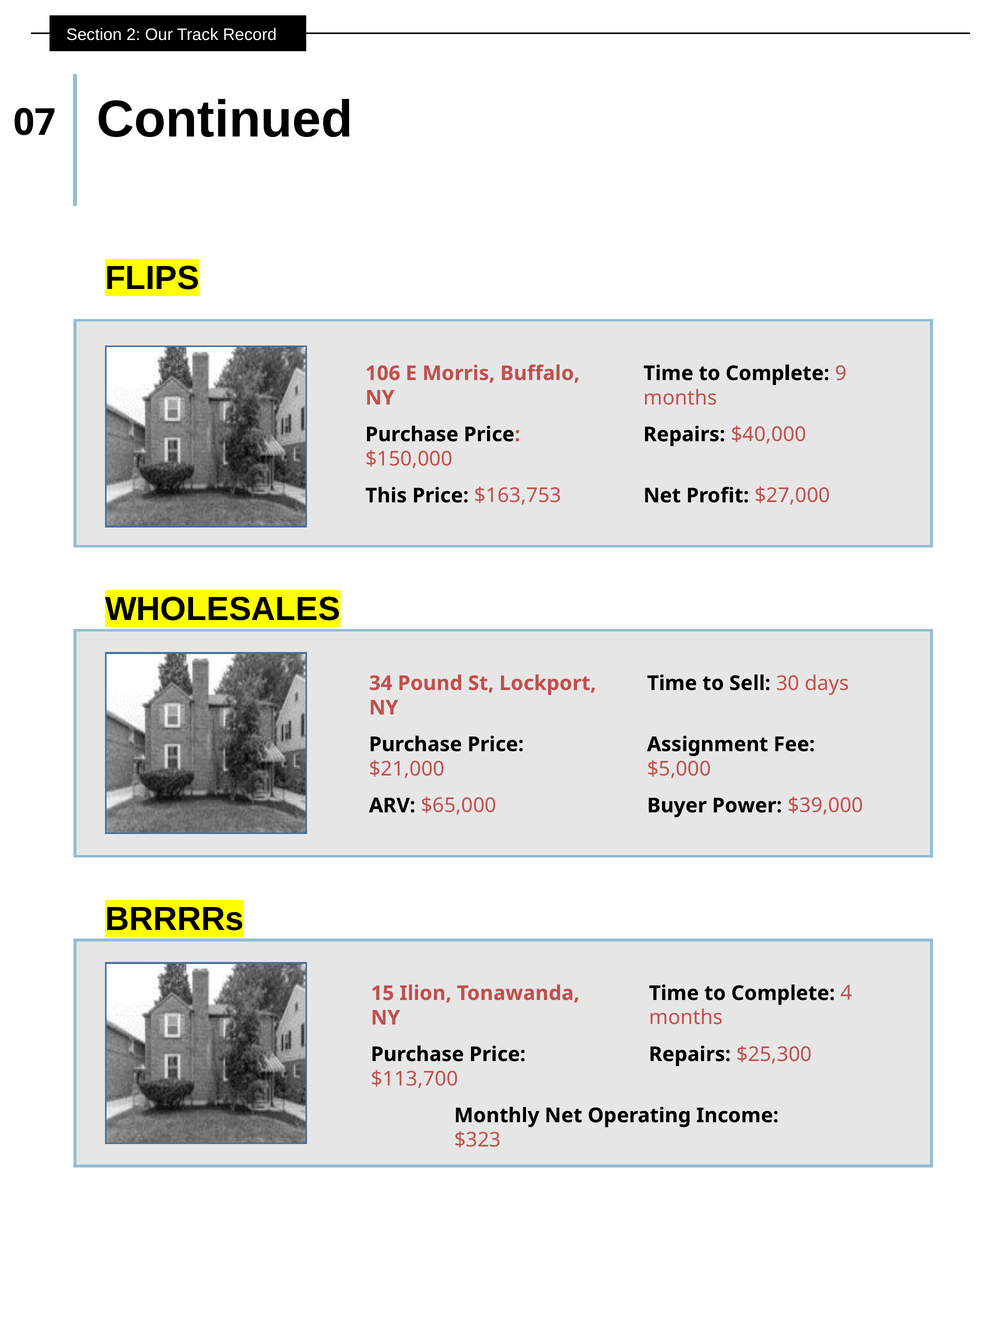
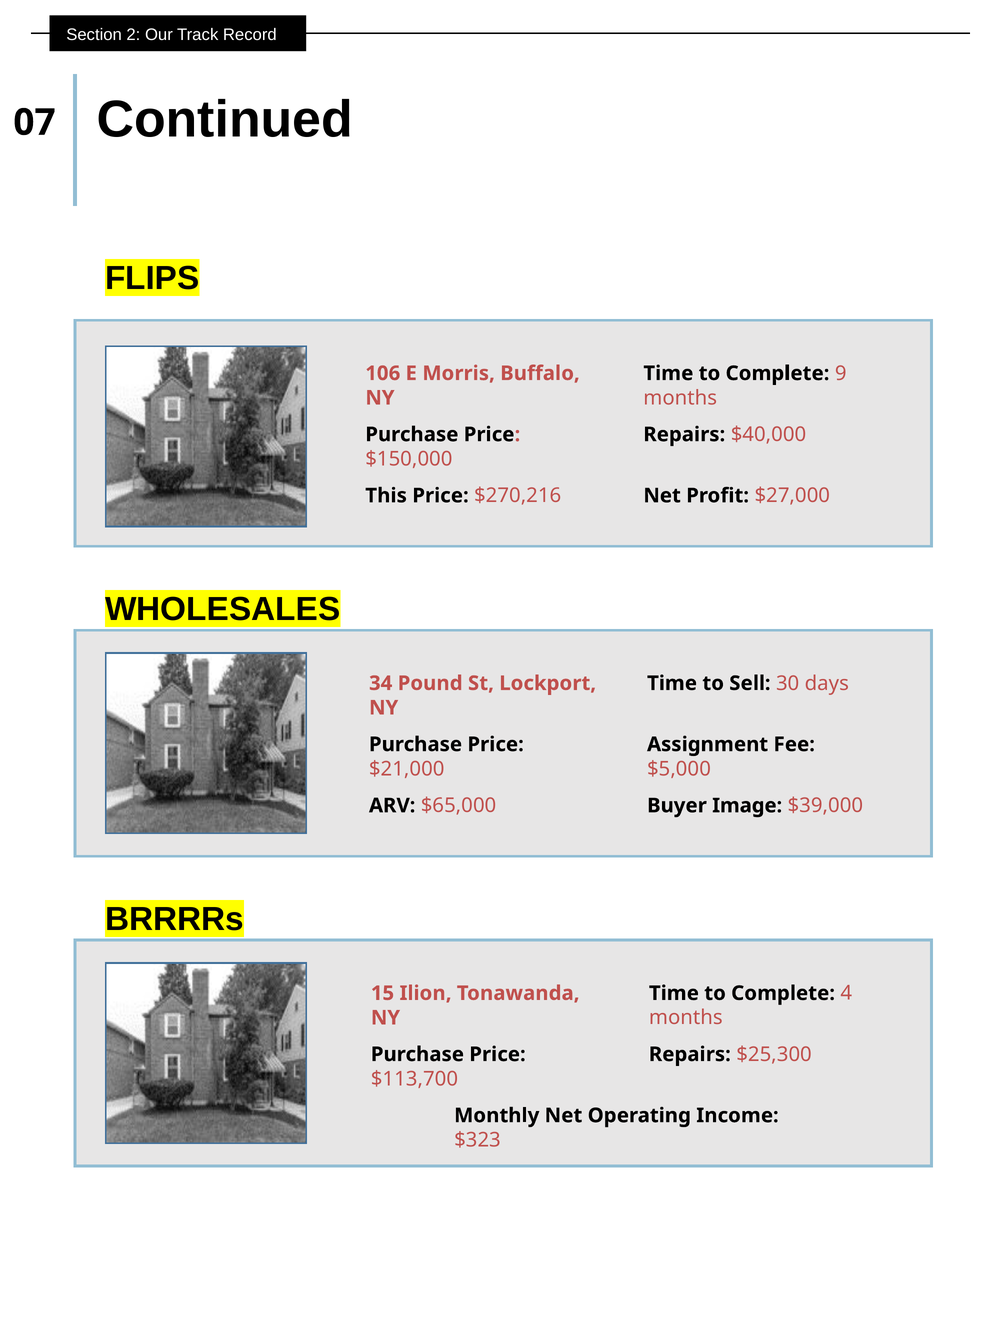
$163,753: $163,753 -> $270,216
Power: Power -> Image
